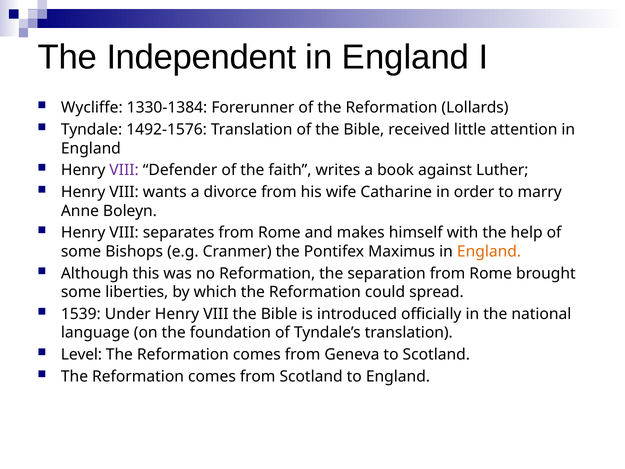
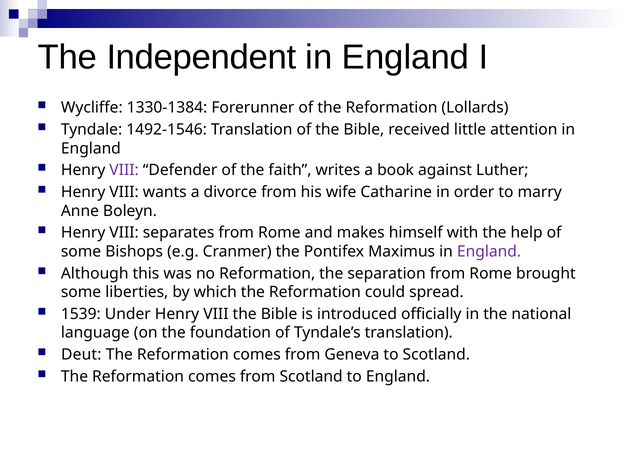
1492-1576: 1492-1576 -> 1492-1546
England at (489, 251) colour: orange -> purple
Level: Level -> Deut
